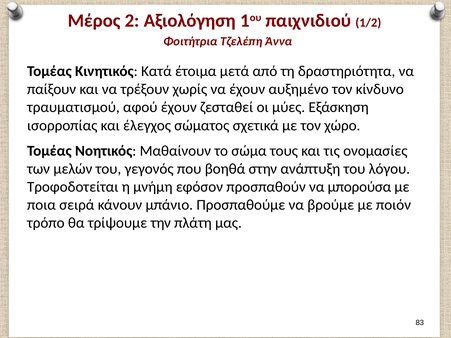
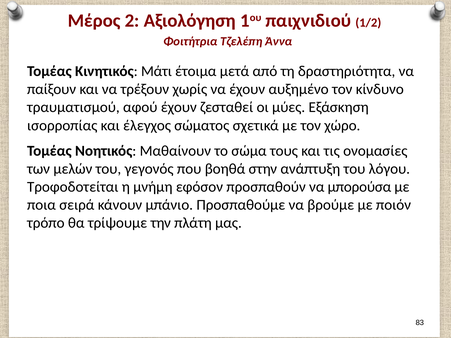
Κατά: Κατά -> Μάτι
